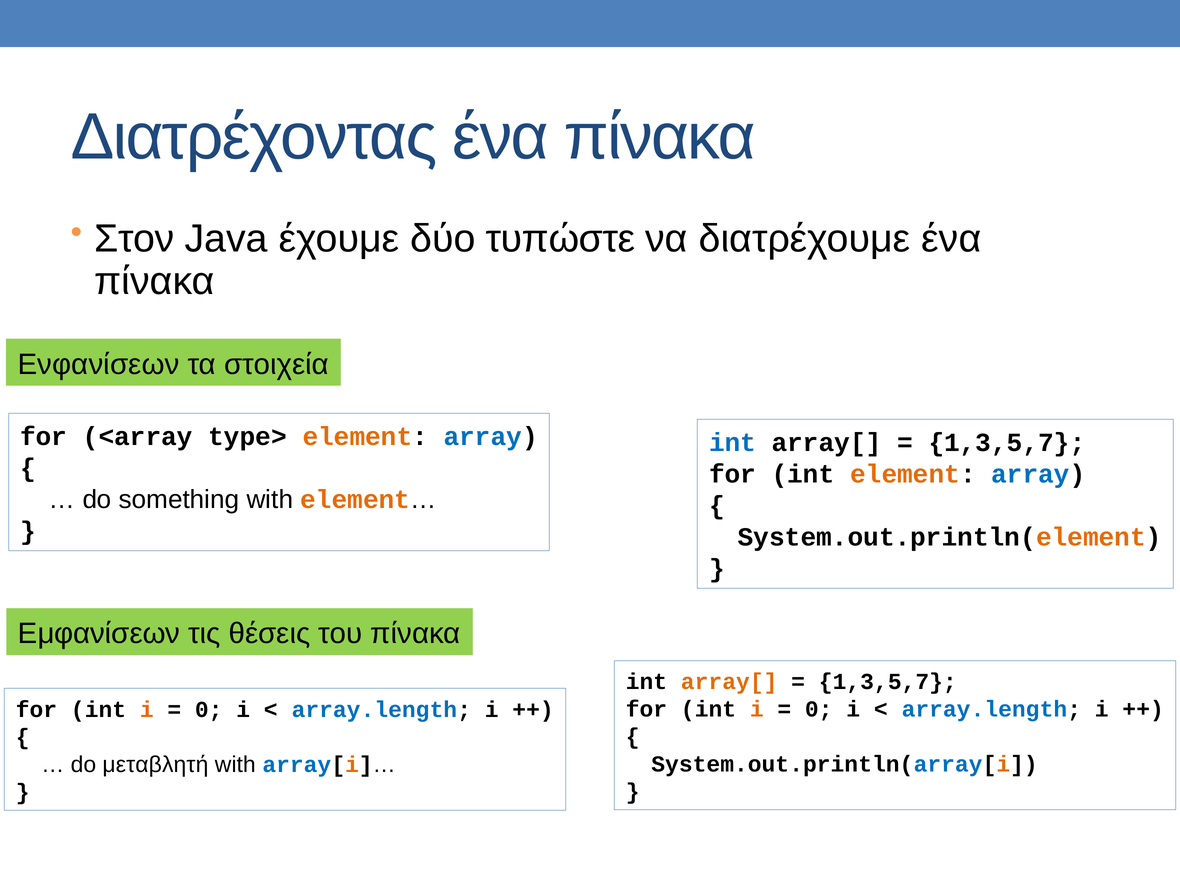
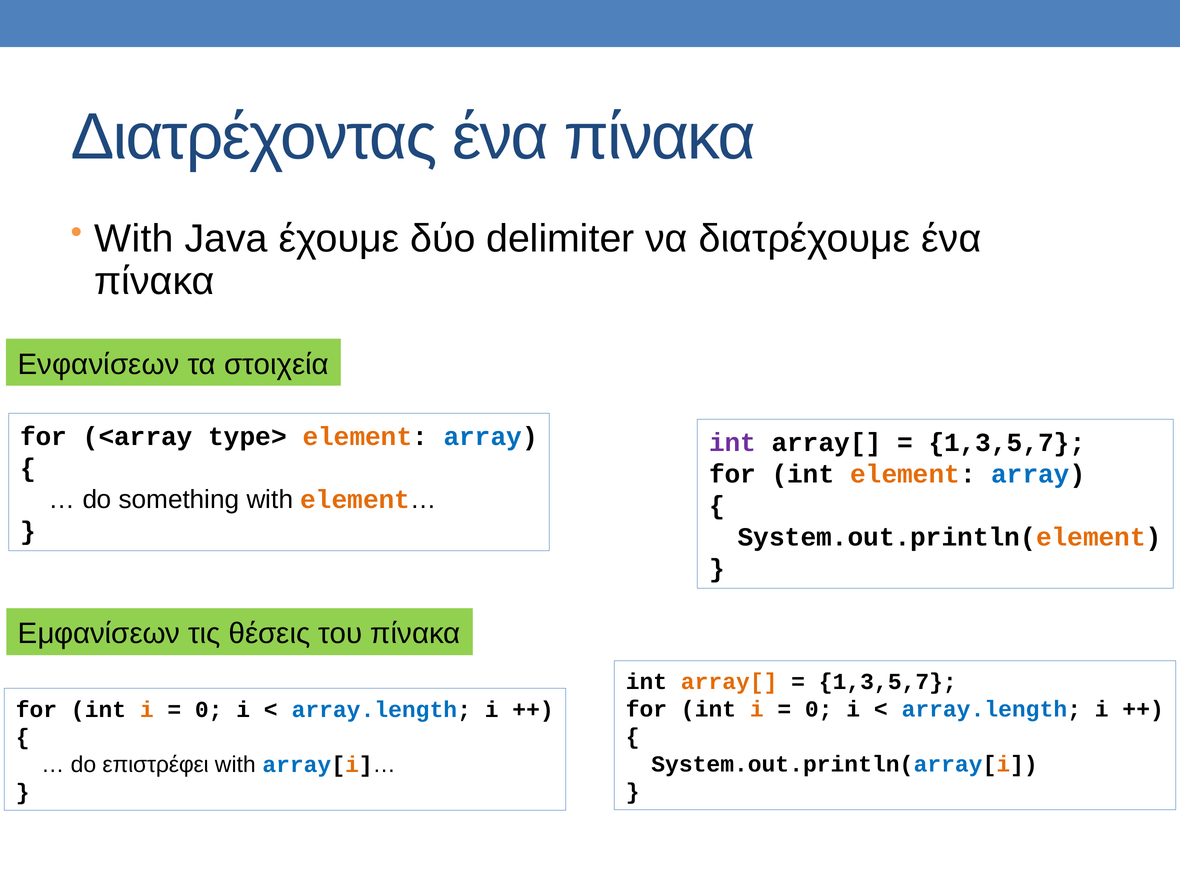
Στον at (134, 239): Στον -> With
τυπώστε: τυπώστε -> delimiter
int at (733, 443) colour: blue -> purple
μεταβλητή: μεταβλητή -> επιστρέφει
